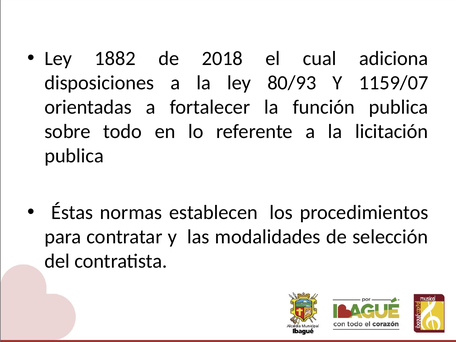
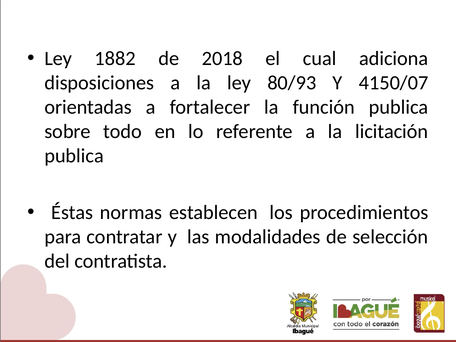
1159/07: 1159/07 -> 4150/07
